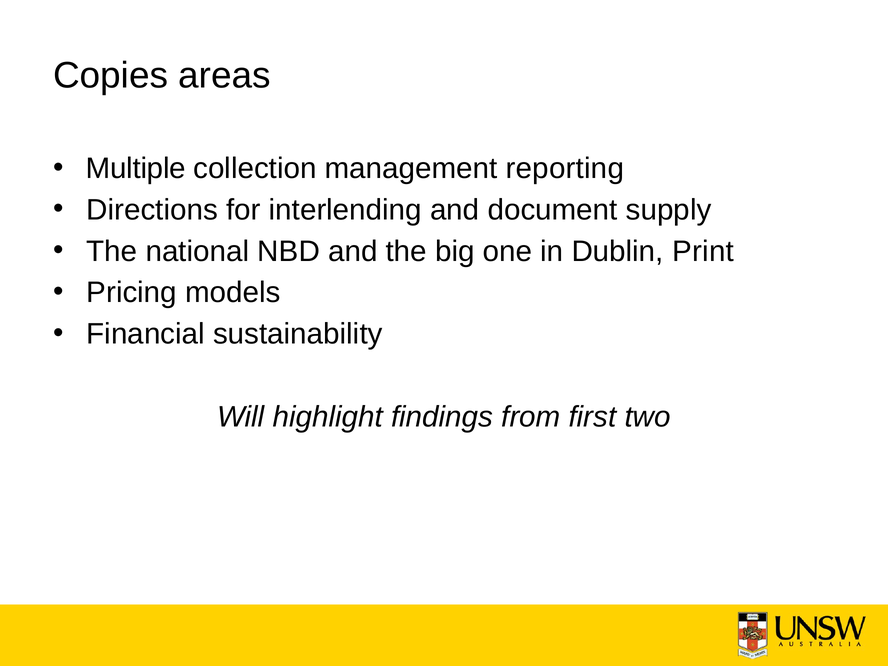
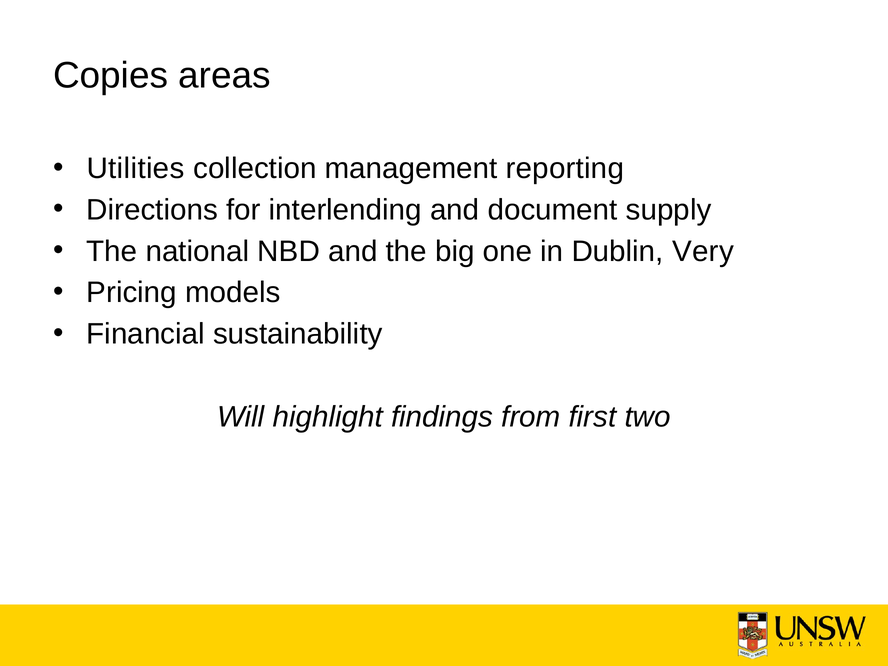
Multiple: Multiple -> Utilities
Print: Print -> Very
